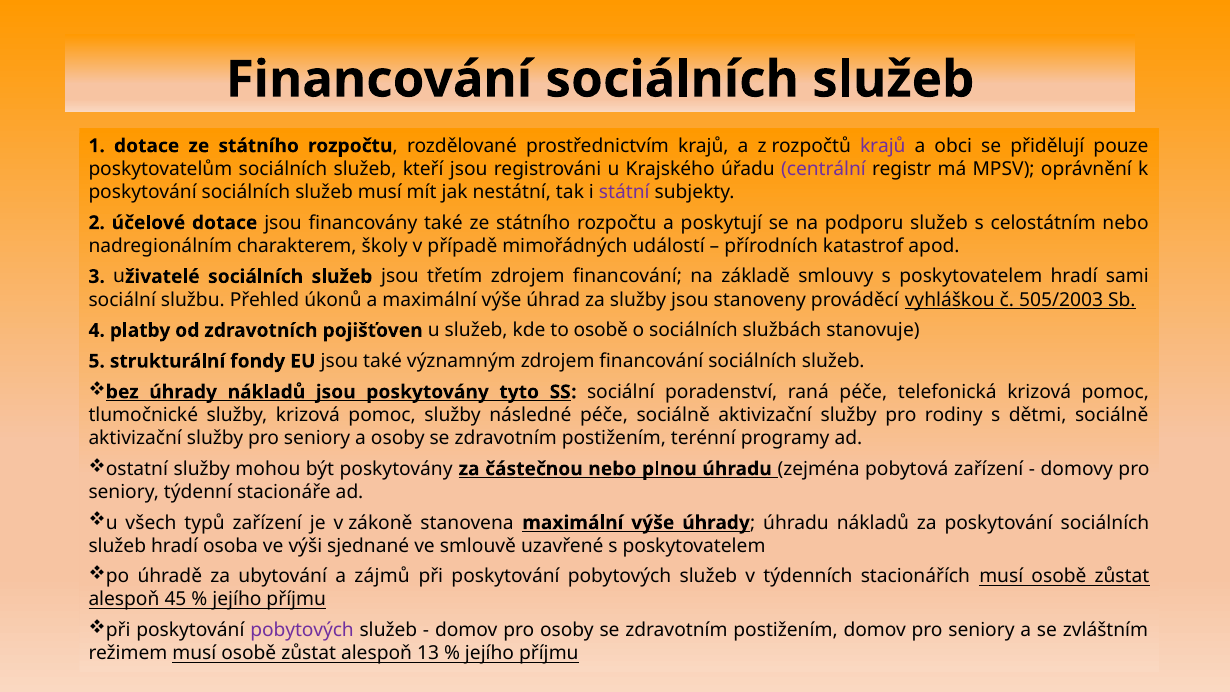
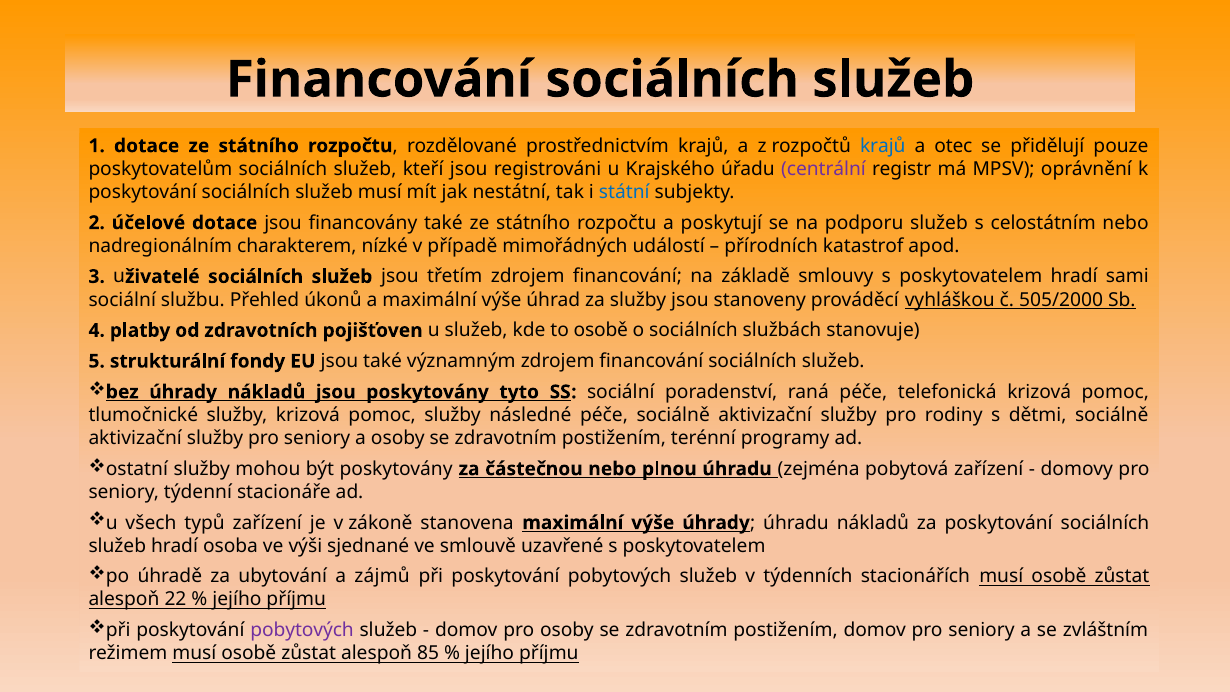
krajů at (883, 146) colour: purple -> blue
obci: obci -> otec
státní colour: purple -> blue
školy: školy -> nízké
505/2003: 505/2003 -> 505/2000
45: 45 -> 22
13: 13 -> 85
